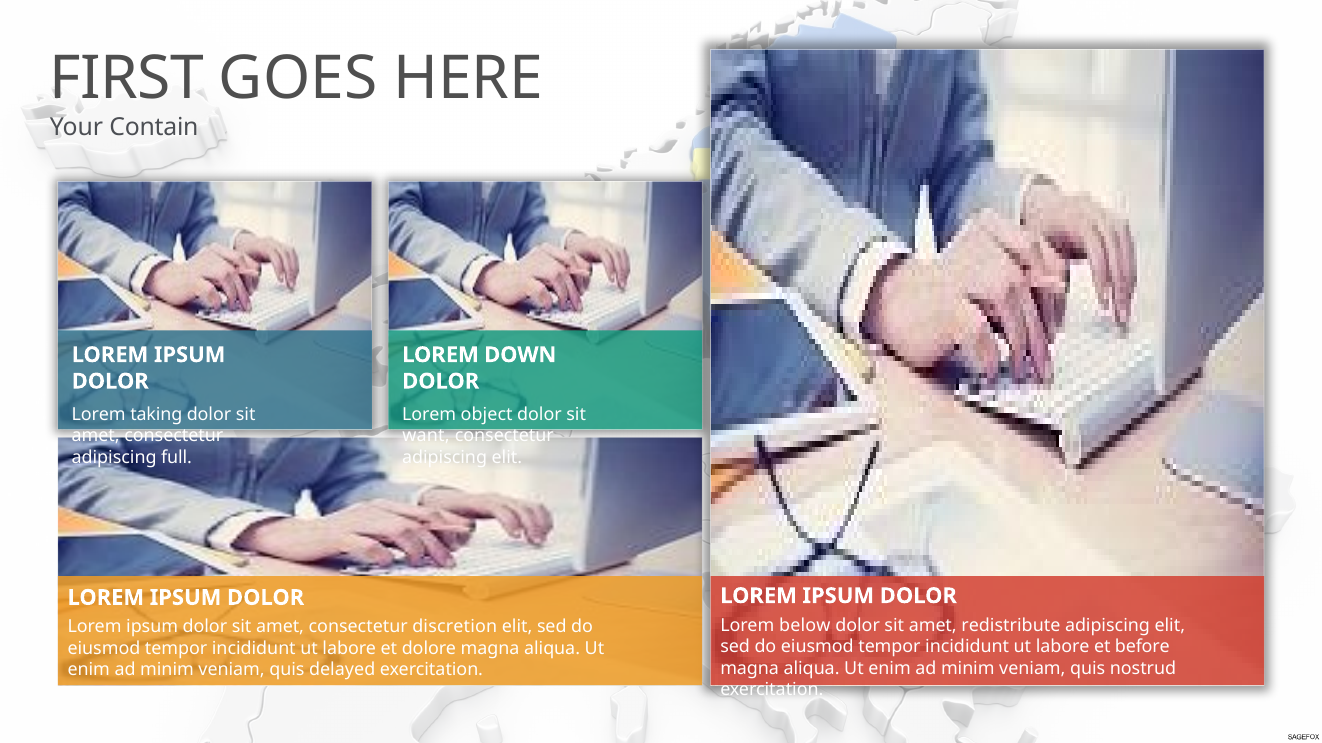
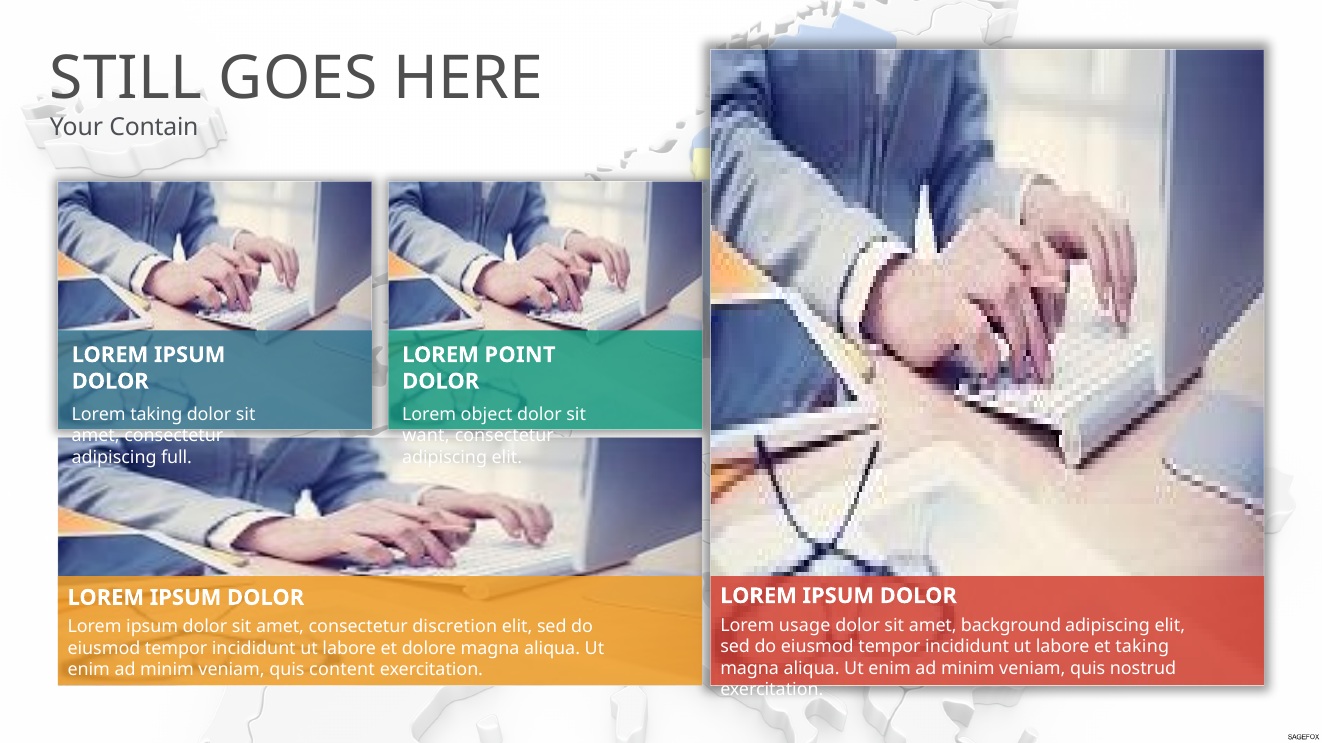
FIRST: FIRST -> STILL
DOWN: DOWN -> POINT
below: below -> usage
redistribute: redistribute -> background
et before: before -> taking
delayed: delayed -> content
